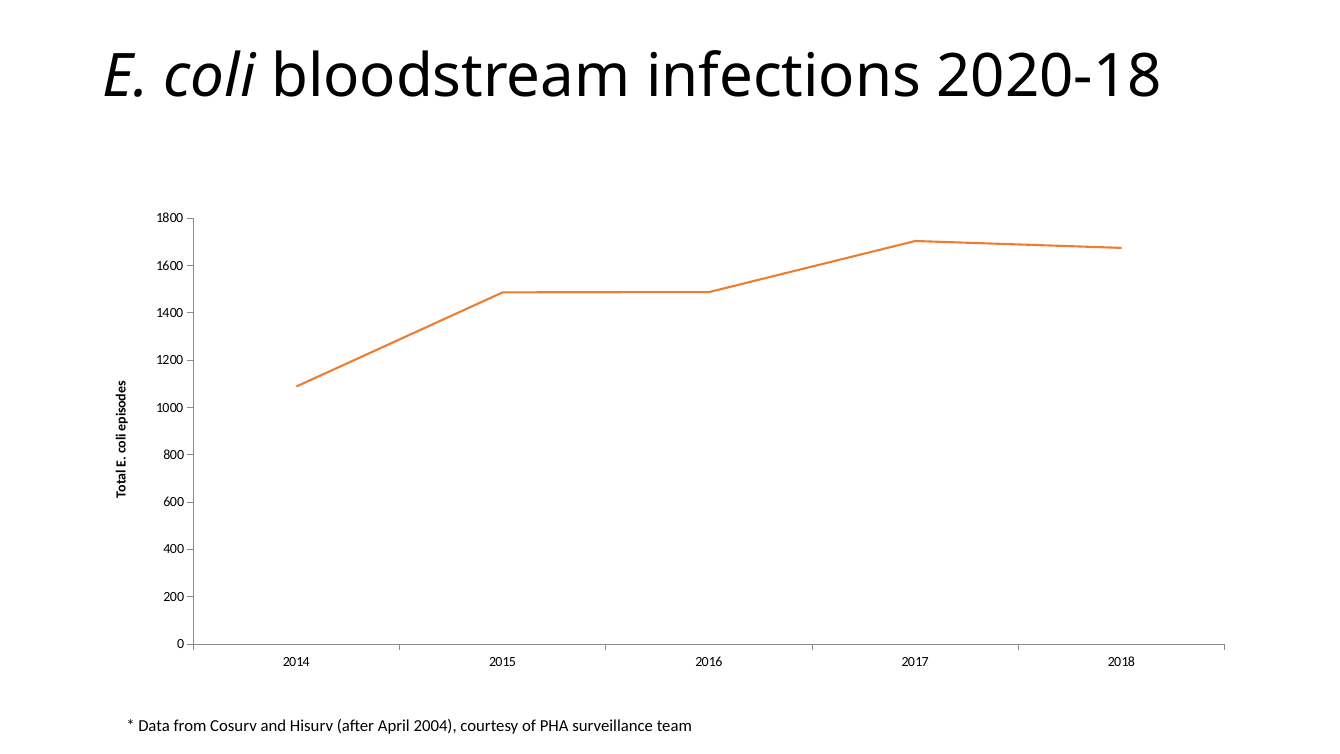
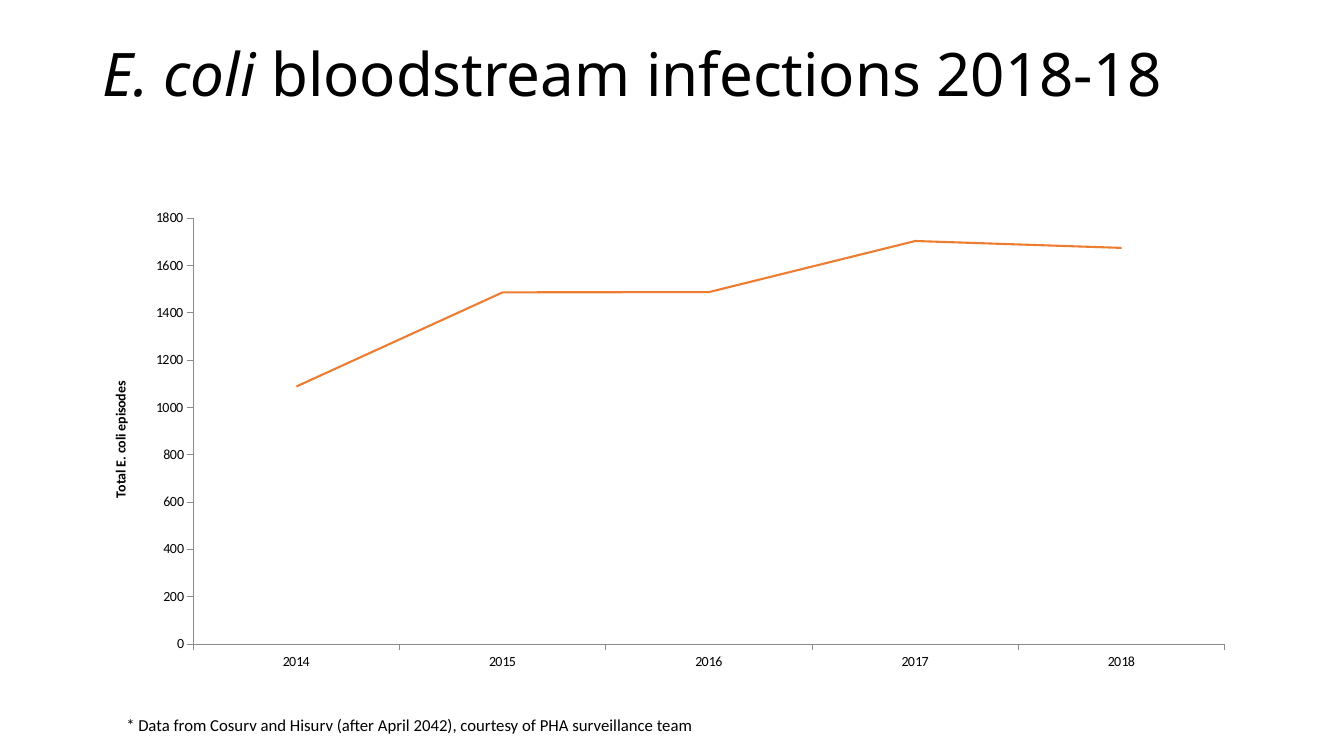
2020-18: 2020-18 -> 2018-18
2004: 2004 -> 2042
